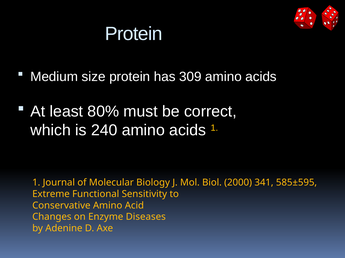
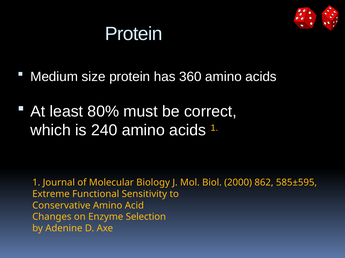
309: 309 -> 360
341: 341 -> 862
Diseases: Diseases -> Selection
